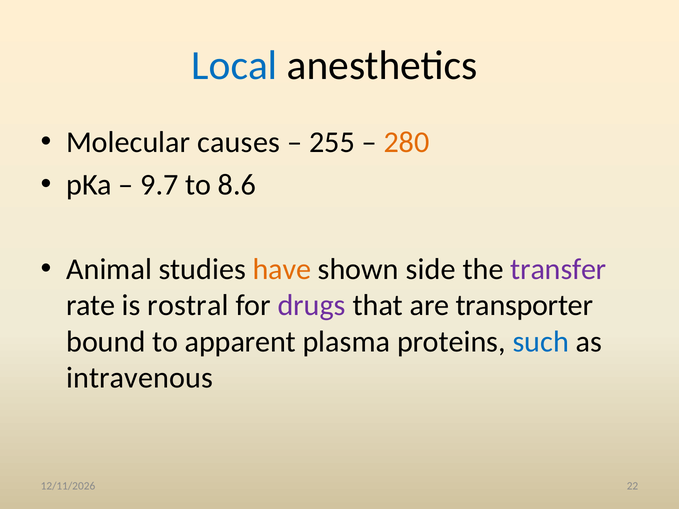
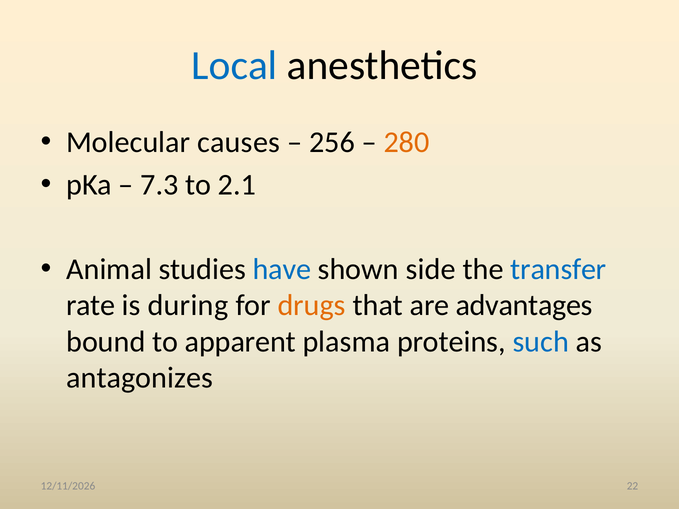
255: 255 -> 256
9.7: 9.7 -> 7.3
8.6: 8.6 -> 2.1
have colour: orange -> blue
transfer colour: purple -> blue
rostral: rostral -> during
drugs colour: purple -> orange
transporter: transporter -> advantages
intravenous: intravenous -> antagonizes
